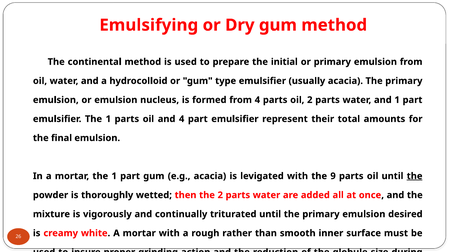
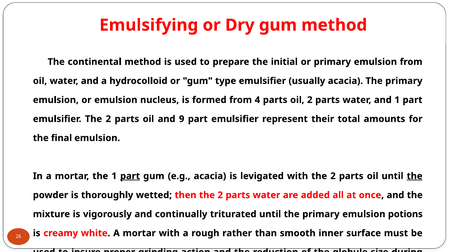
emulsifier The 1: 1 -> 2
and 4: 4 -> 9
part at (130, 176) underline: none -> present
with the 9: 9 -> 2
desired: desired -> potions
